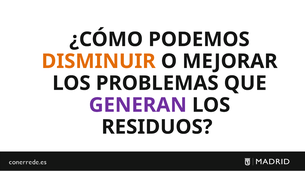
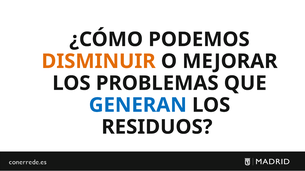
GENERAN colour: purple -> blue
